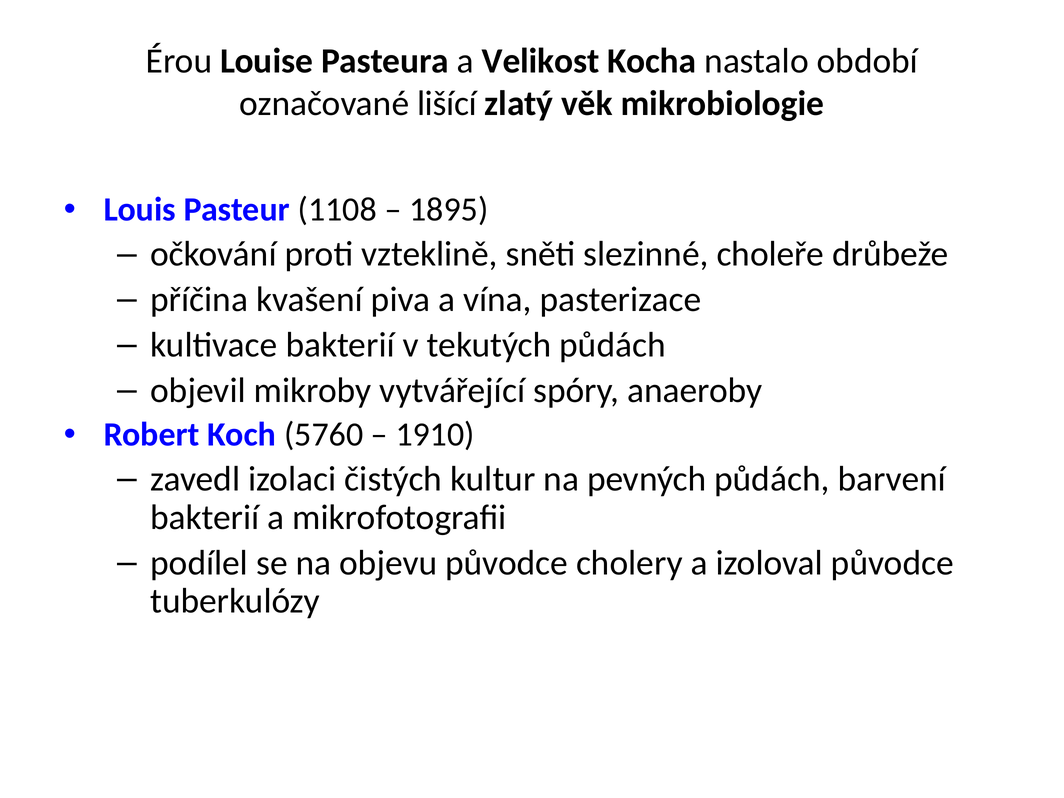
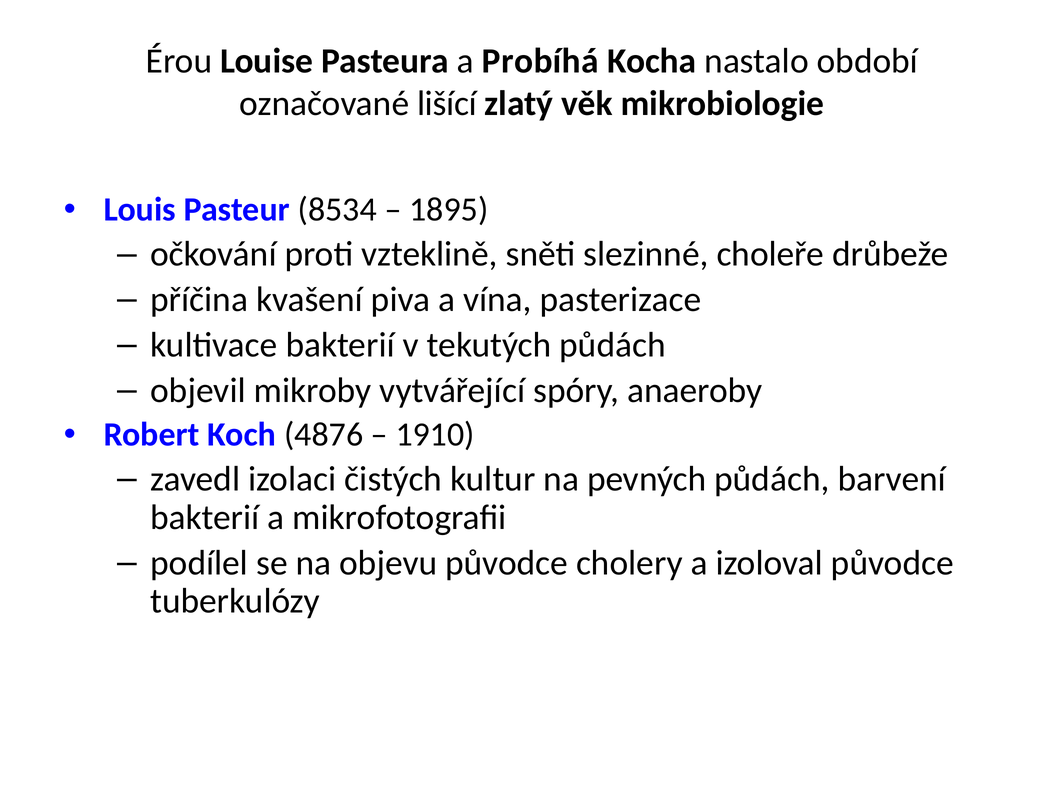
Velikost: Velikost -> Probíhá
1108: 1108 -> 8534
5760: 5760 -> 4876
